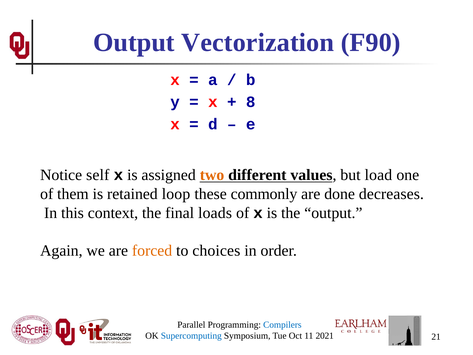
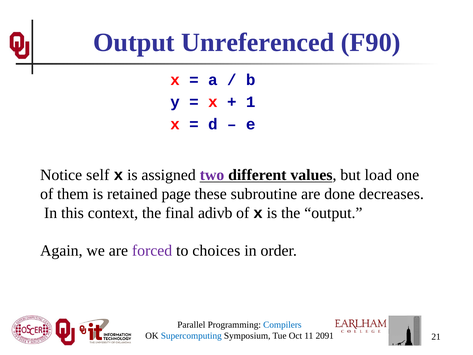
Vectorization: Vectorization -> Unreferenced
8: 8 -> 1
two colour: orange -> purple
loop: loop -> page
commonly: commonly -> subroutine
loads: loads -> adivb
forced colour: orange -> purple
2021: 2021 -> 2091
